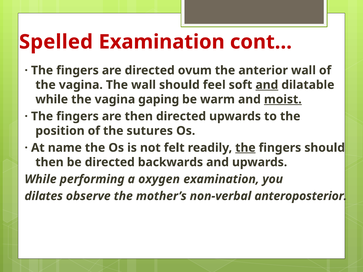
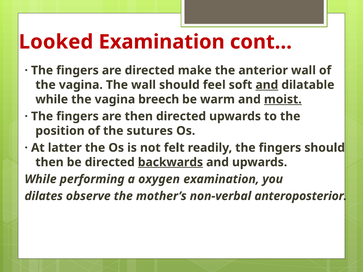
Spelled: Spelled -> Looked
ovum: ovum -> make
gaping: gaping -> breech
name: name -> latter
the at (245, 148) underline: present -> none
backwards underline: none -> present
